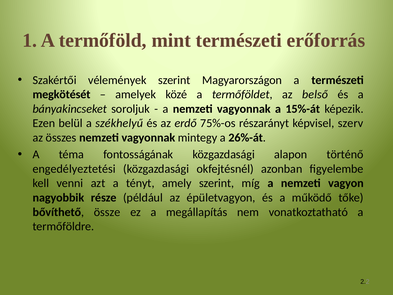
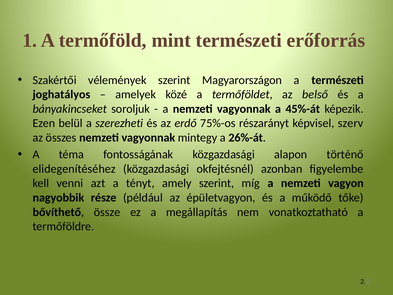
megkötését: megkötését -> joghatályos
15%-át: 15%-át -> 45%-át
székhelyű: székhelyű -> szerezheti
engedélyeztetési: engedélyeztetési -> elidegenítéséhez
